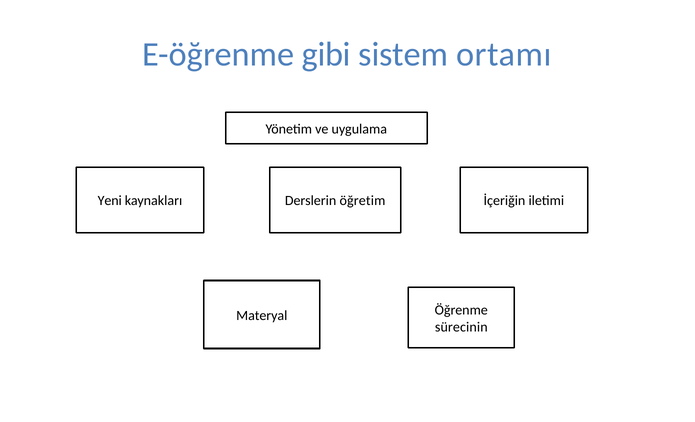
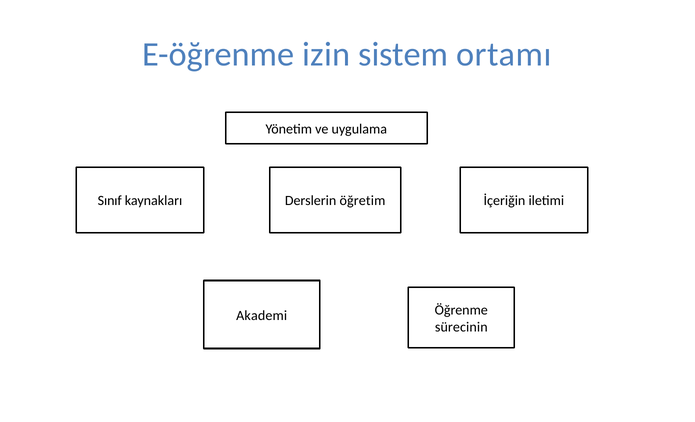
gibi: gibi -> izin
Yeni: Yeni -> Sınıf
Materyal: Materyal -> Akademi
